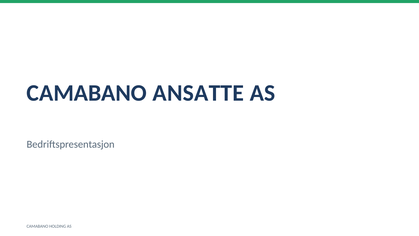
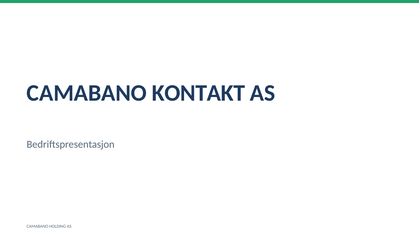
ANSATTE: ANSATTE -> KONTAKT
